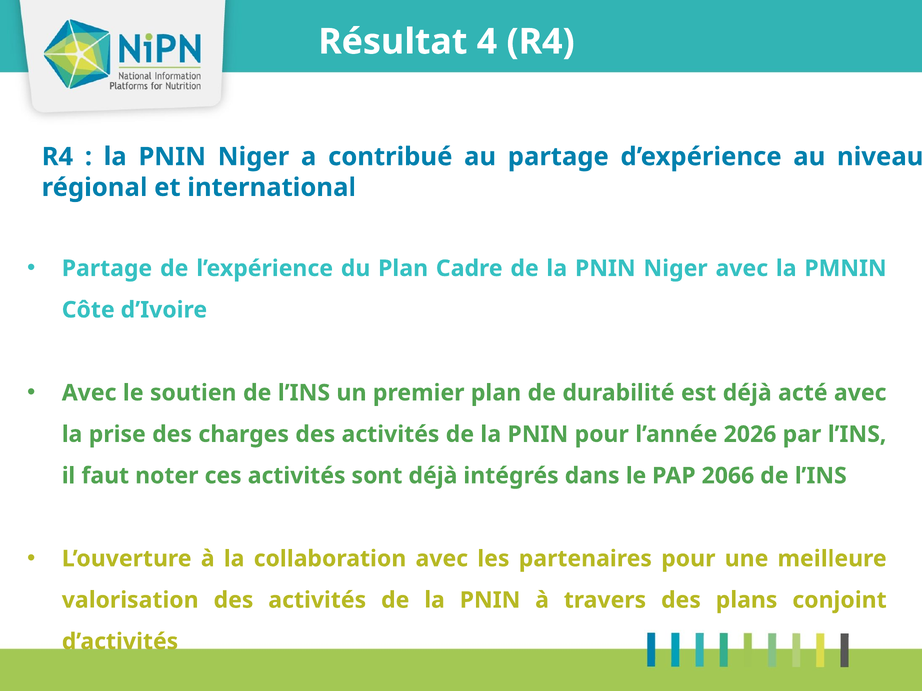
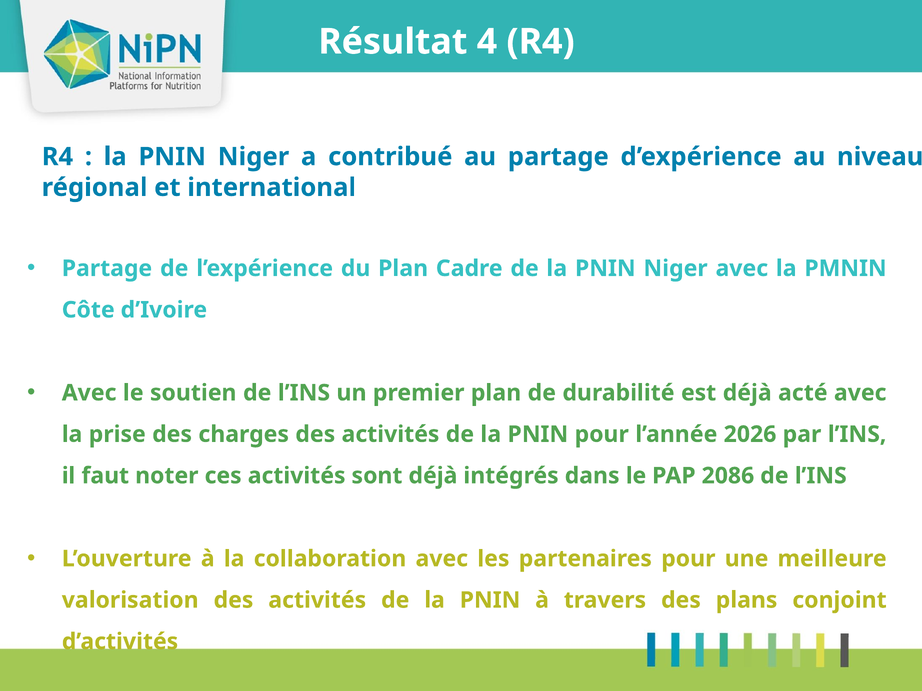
2066: 2066 -> 2086
